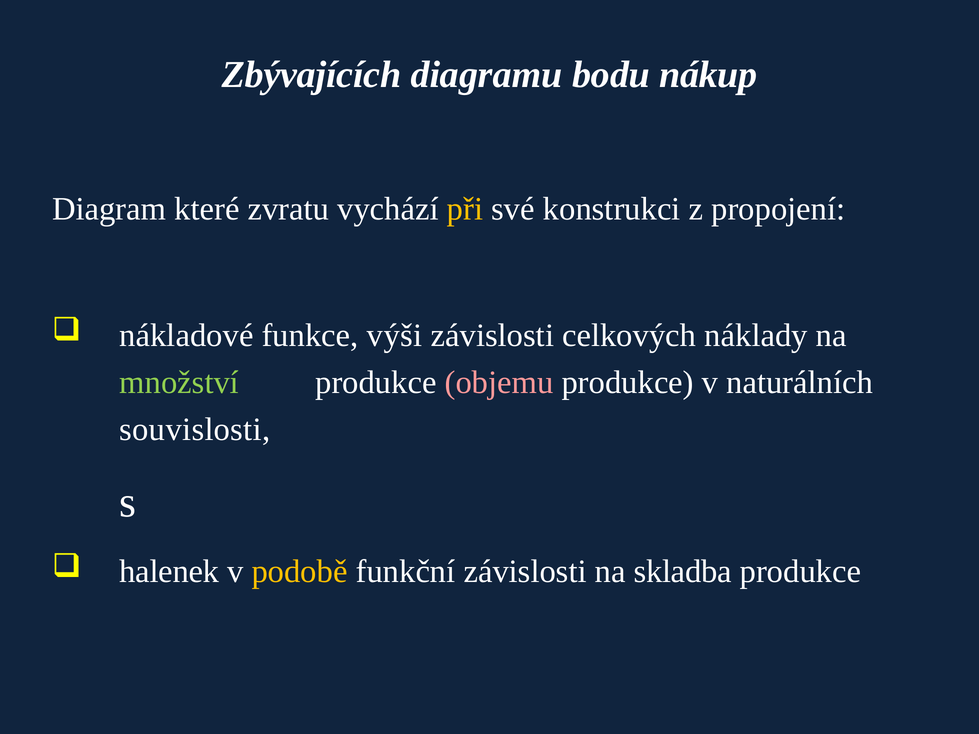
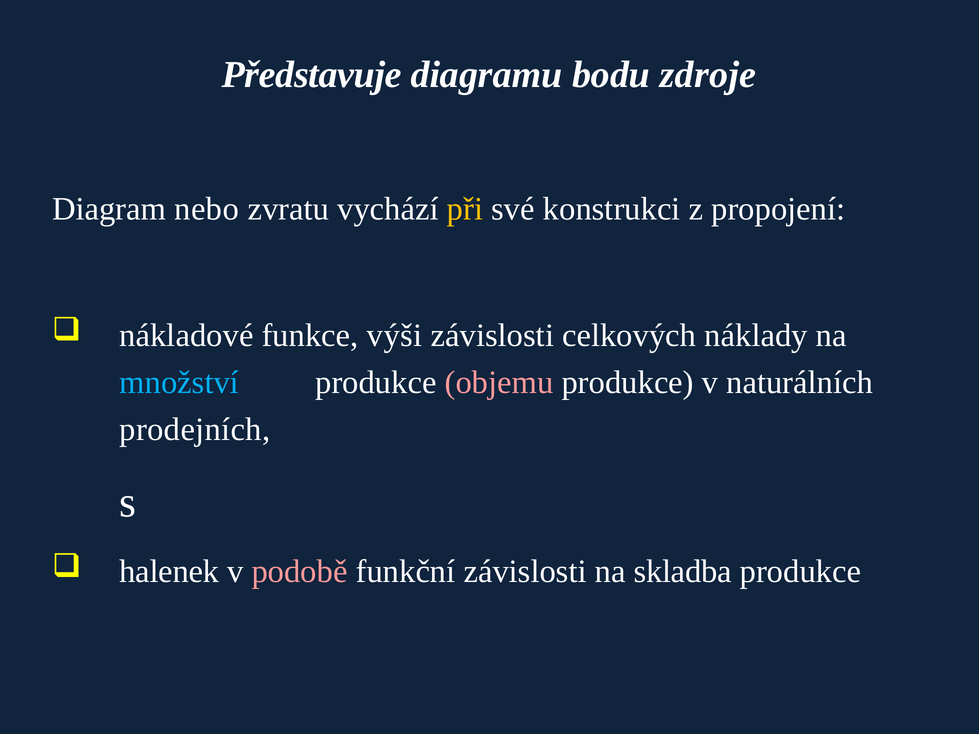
Zbývajících: Zbývajících -> Představuje
nákup: nákup -> zdroje
které: které -> nebo
množství colour: light green -> light blue
souvislosti: souvislosti -> prodejních
podobě colour: yellow -> pink
